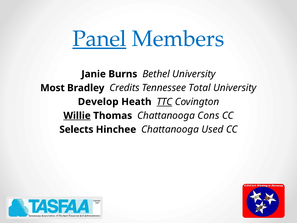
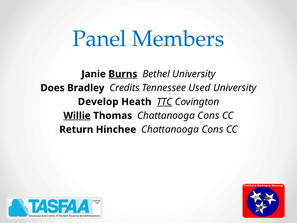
Panel underline: present -> none
Burns underline: none -> present
Most: Most -> Does
Total: Total -> Used
Selects: Selects -> Return
Hinchee Chattanooga Used: Used -> Cons
